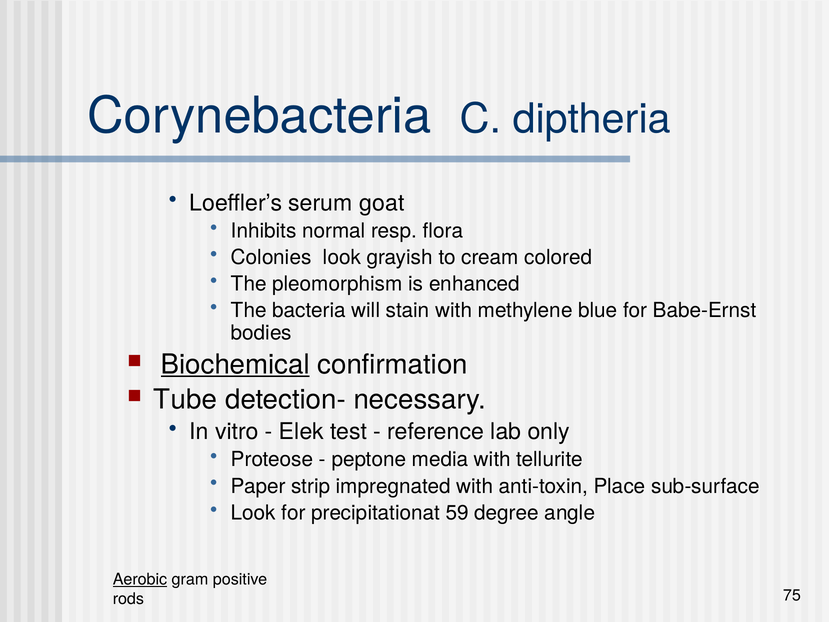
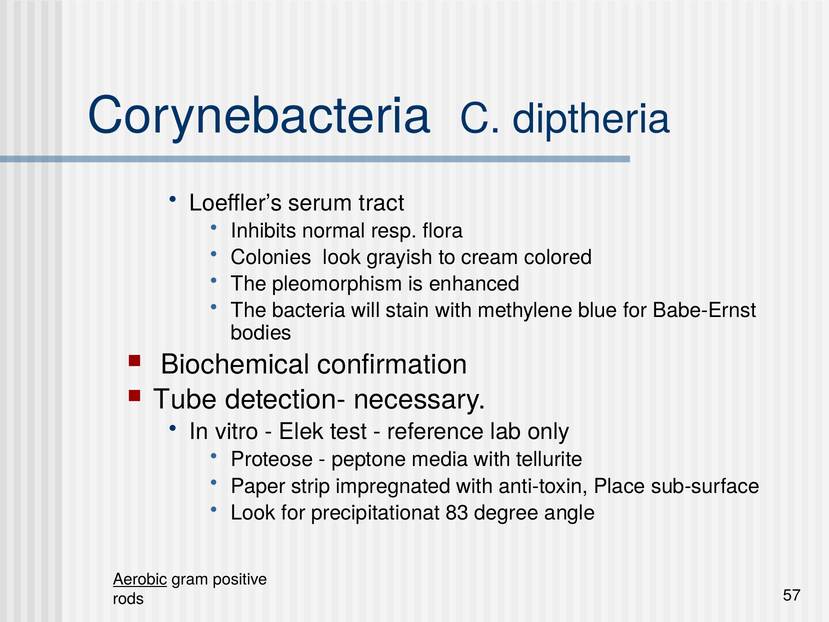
goat: goat -> tract
Biochemical underline: present -> none
59: 59 -> 83
75: 75 -> 57
